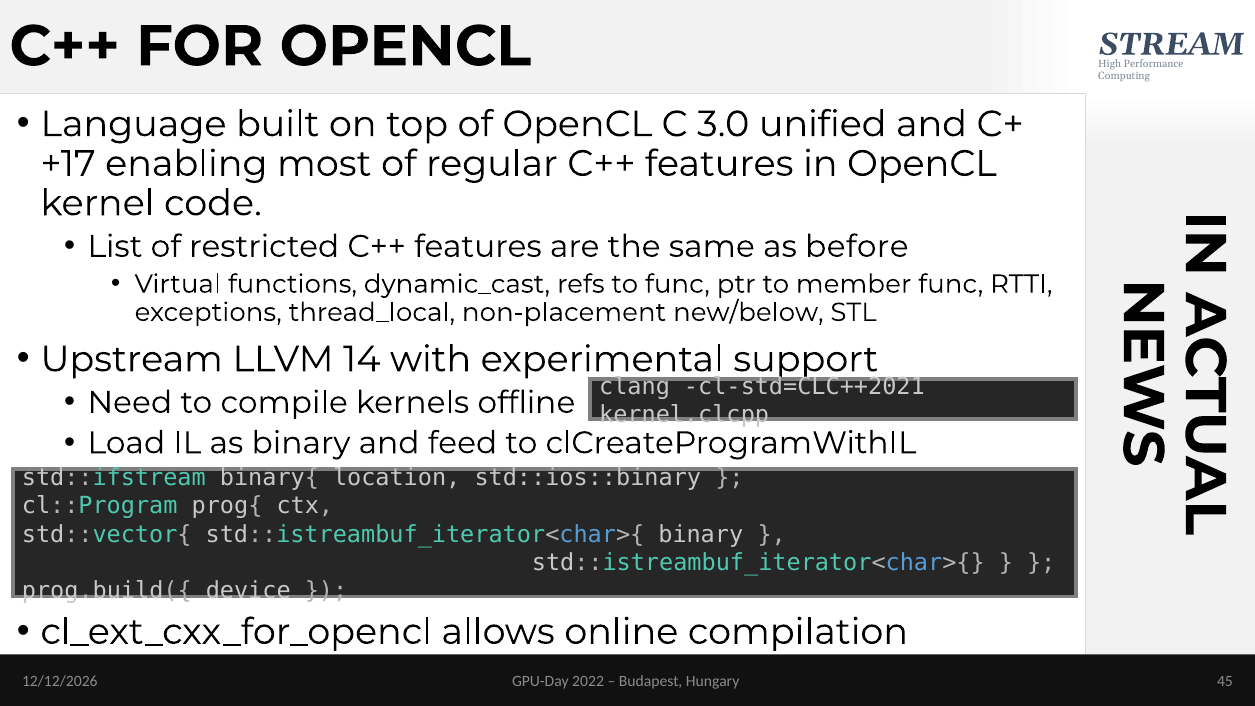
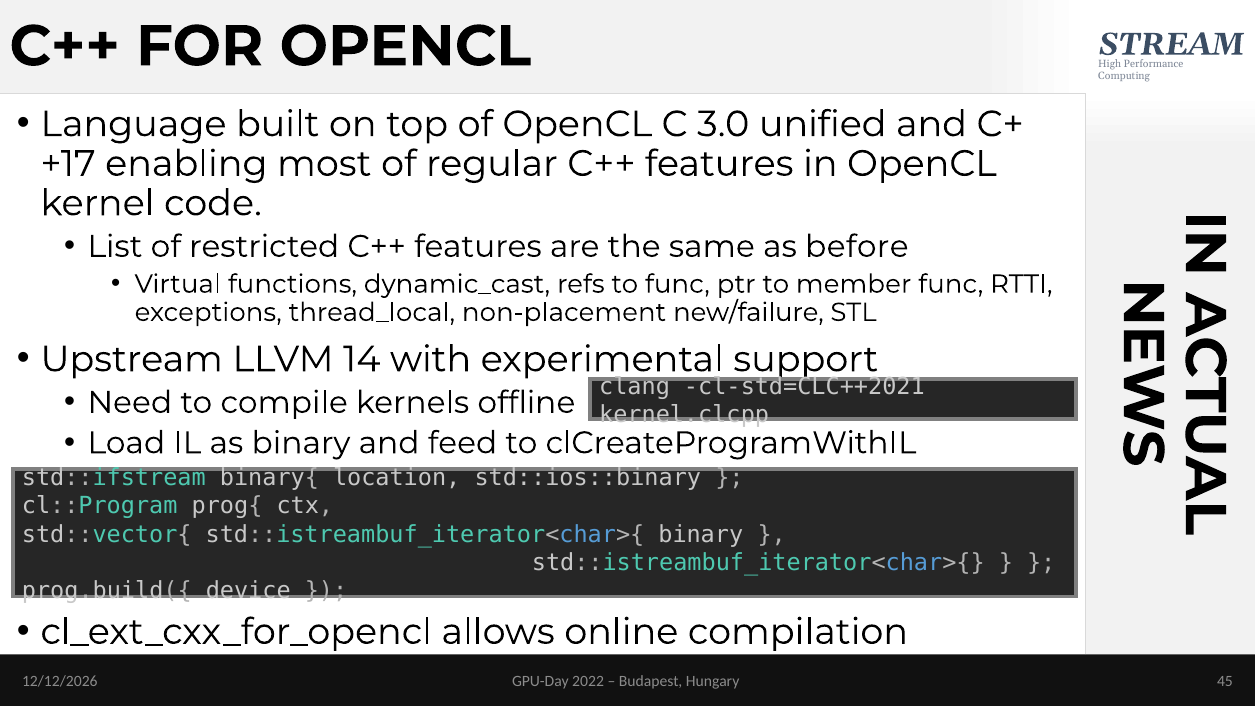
new/below: new/below -> new/failure
